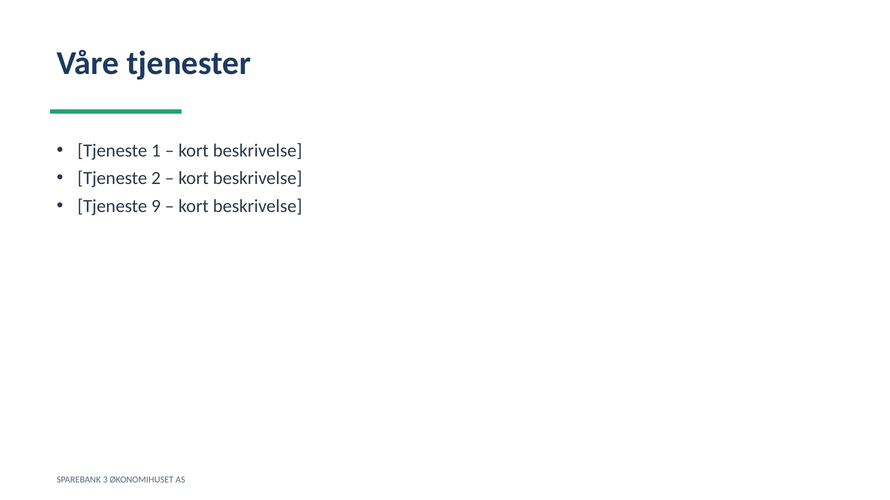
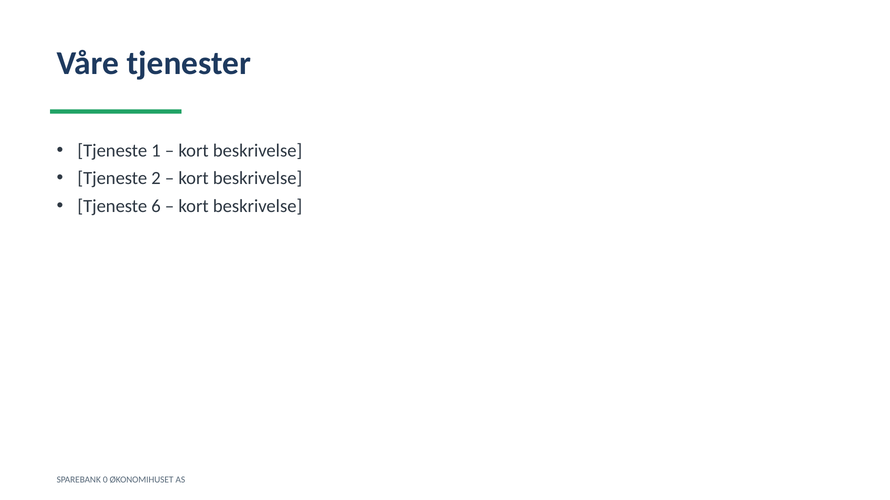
9: 9 -> 6
3: 3 -> 0
